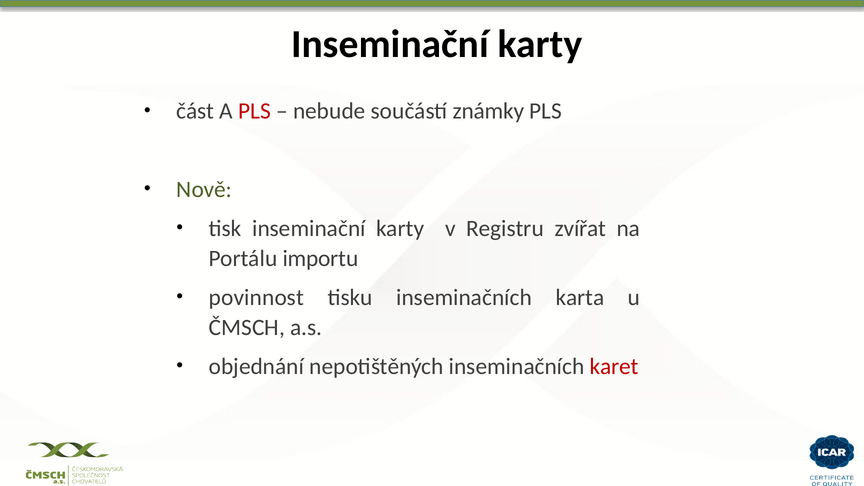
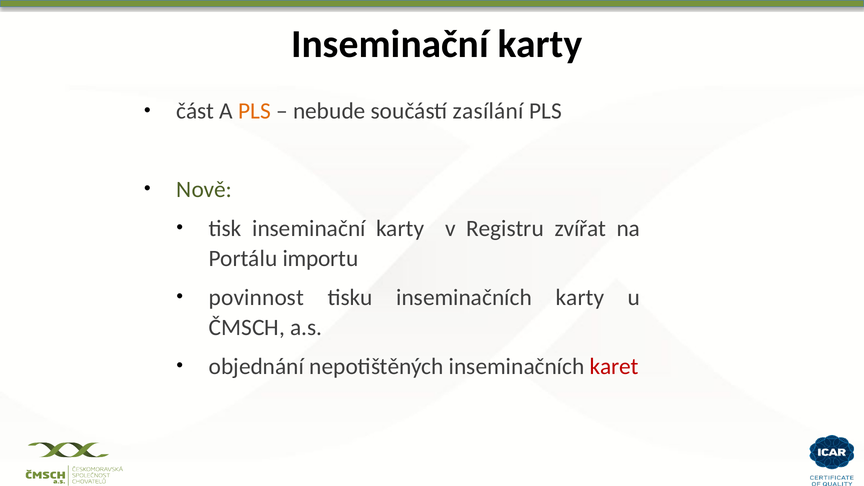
PLS at (255, 111) colour: red -> orange
známky: známky -> zasílání
inseminačních karta: karta -> karty
